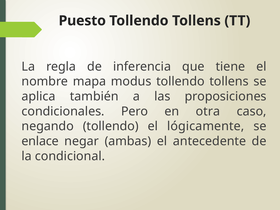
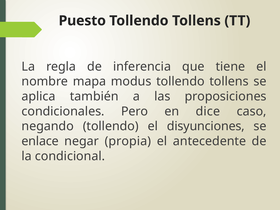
otra: otra -> dice
lógicamente: lógicamente -> disyunciones
ambas: ambas -> propia
